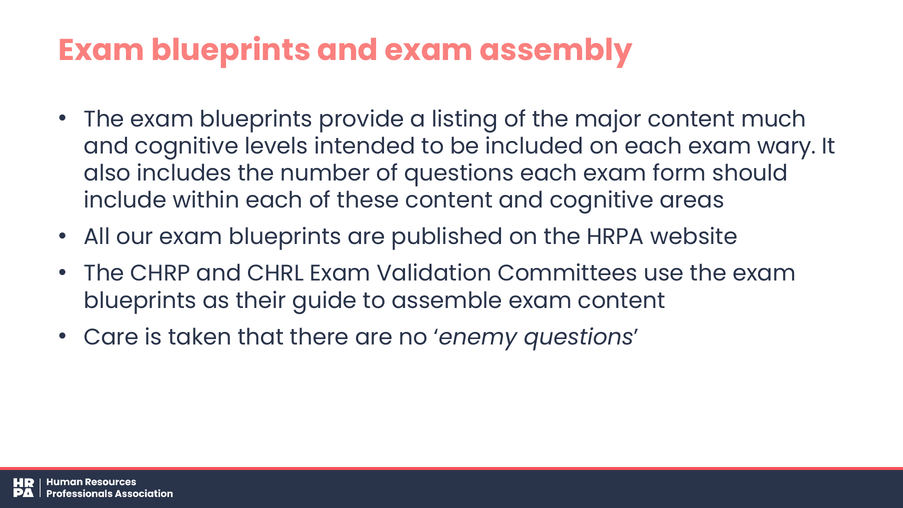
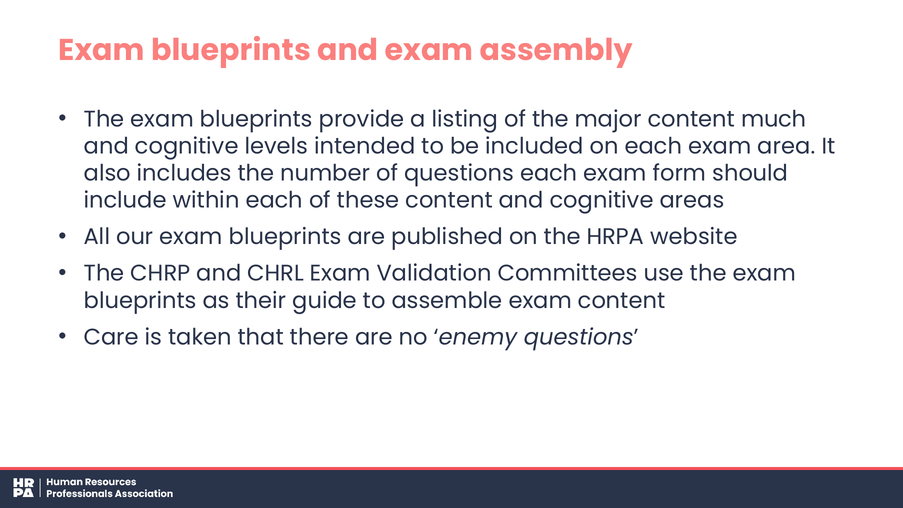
wary: wary -> area
